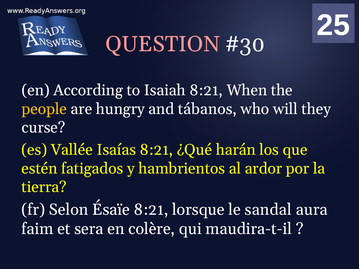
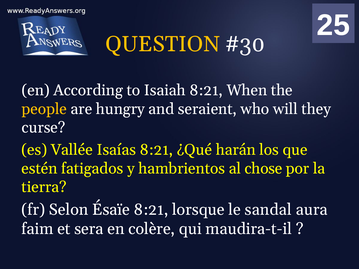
QUESTION colour: pink -> yellow
tábanos: tábanos -> seraient
ardor: ardor -> chose
